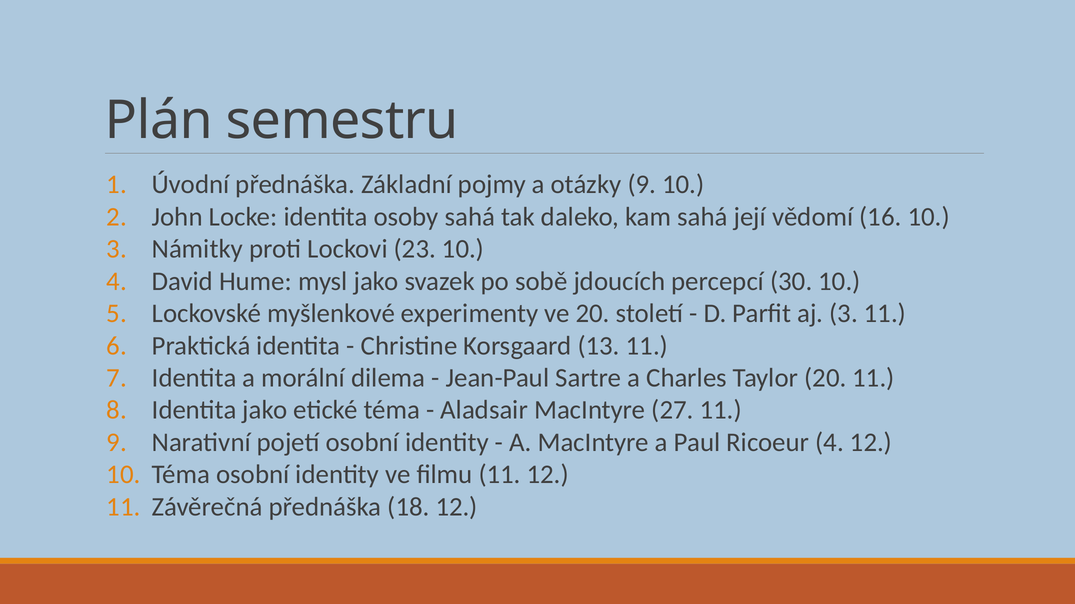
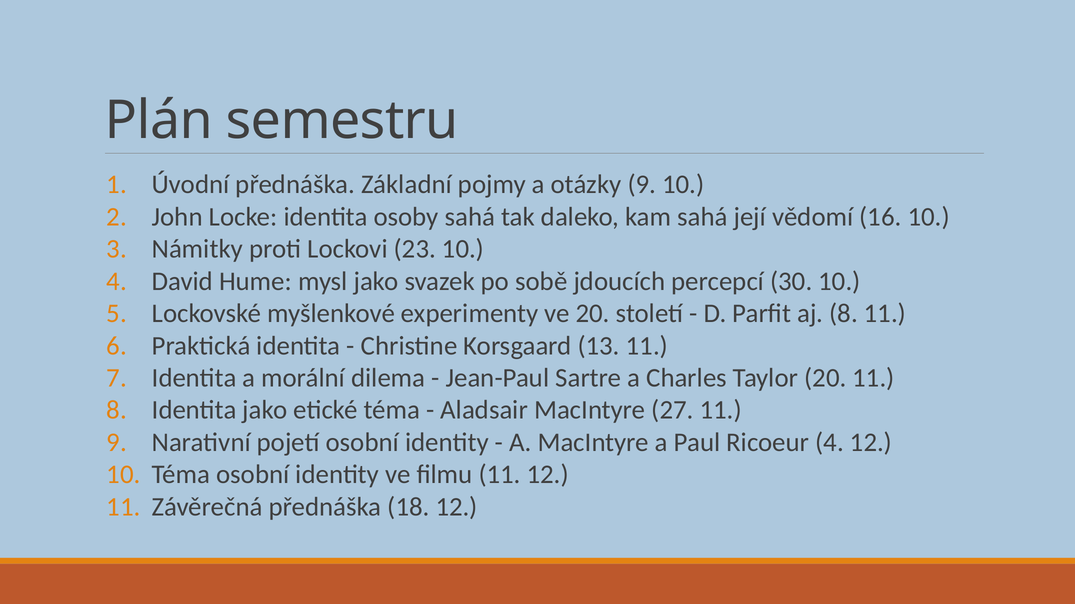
aj 3: 3 -> 8
